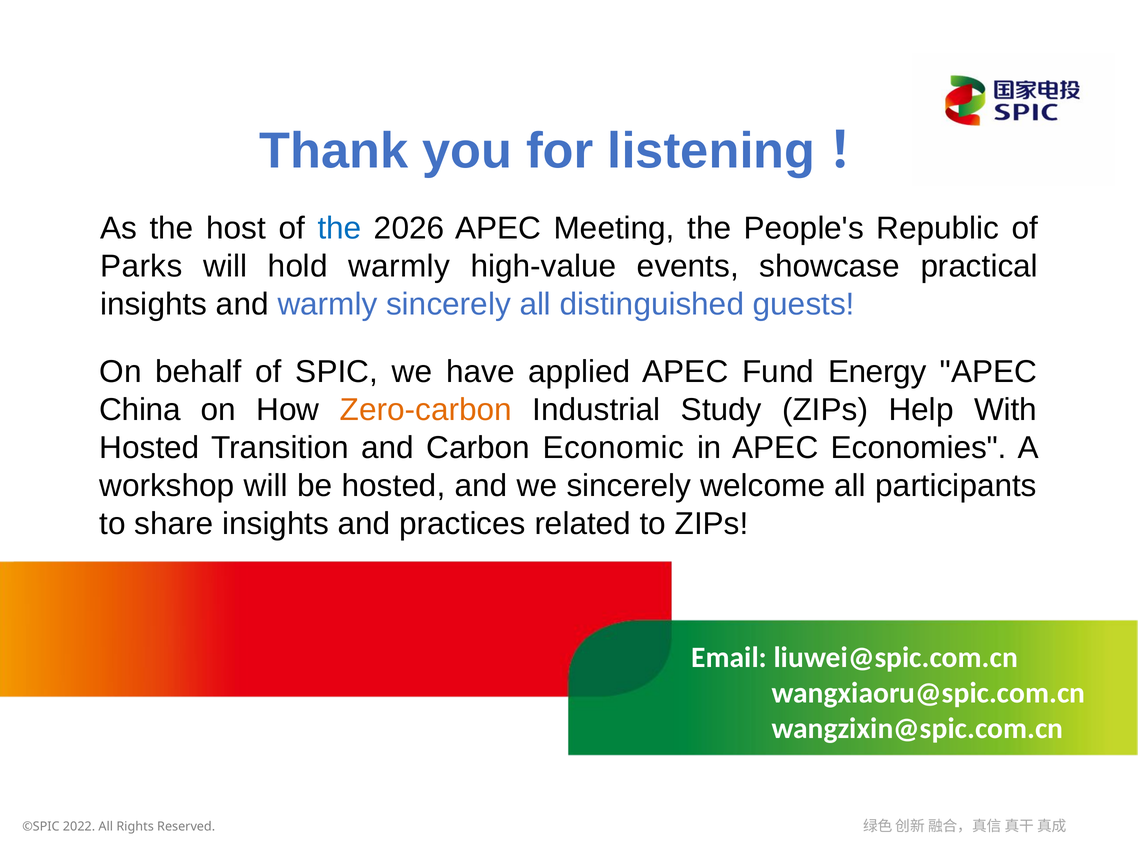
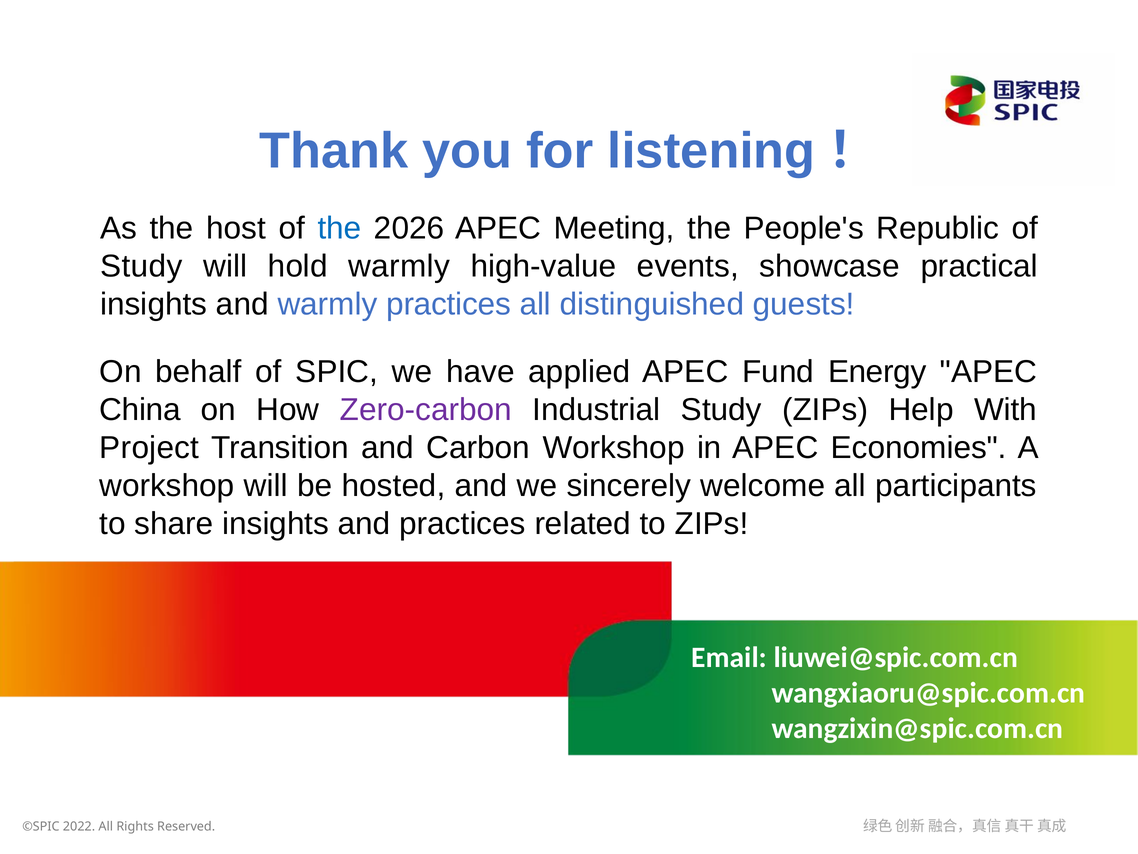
Parks at (141, 266): Parks -> Study
warmly sincerely: sincerely -> practices
Zero-carbon colour: orange -> purple
Hosted at (149, 448): Hosted -> Project
Carbon Economic: Economic -> Workshop
